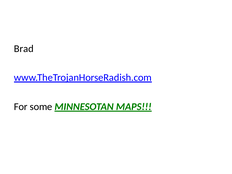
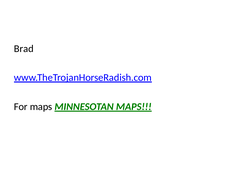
For some: some -> maps
